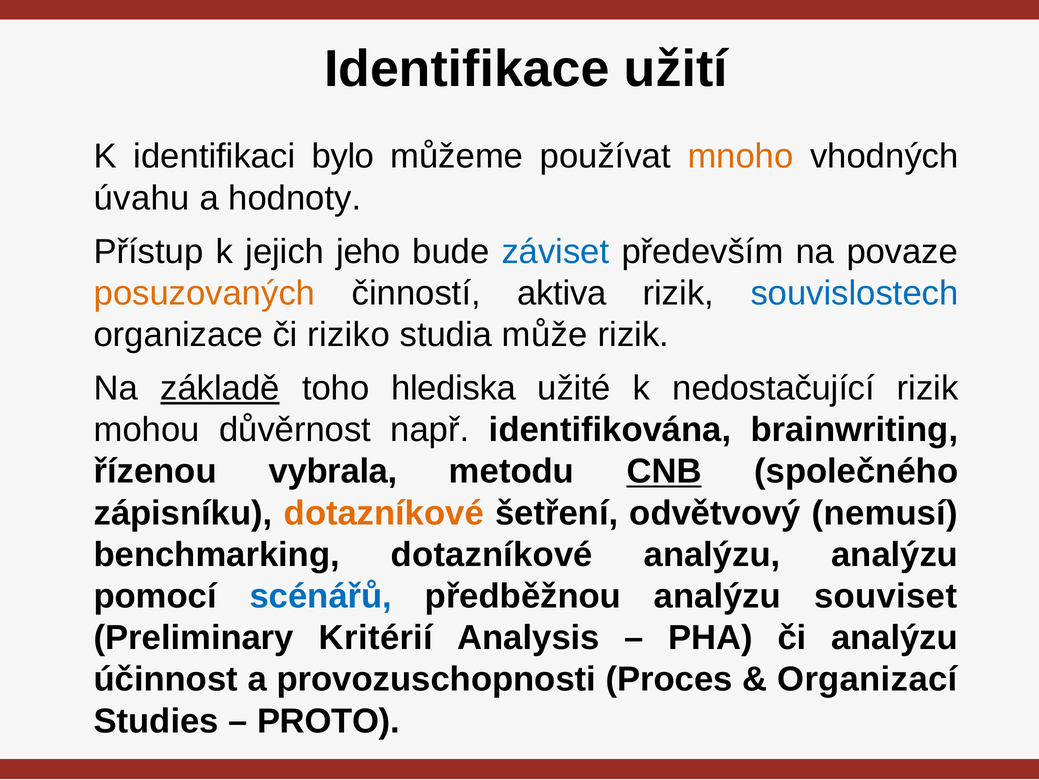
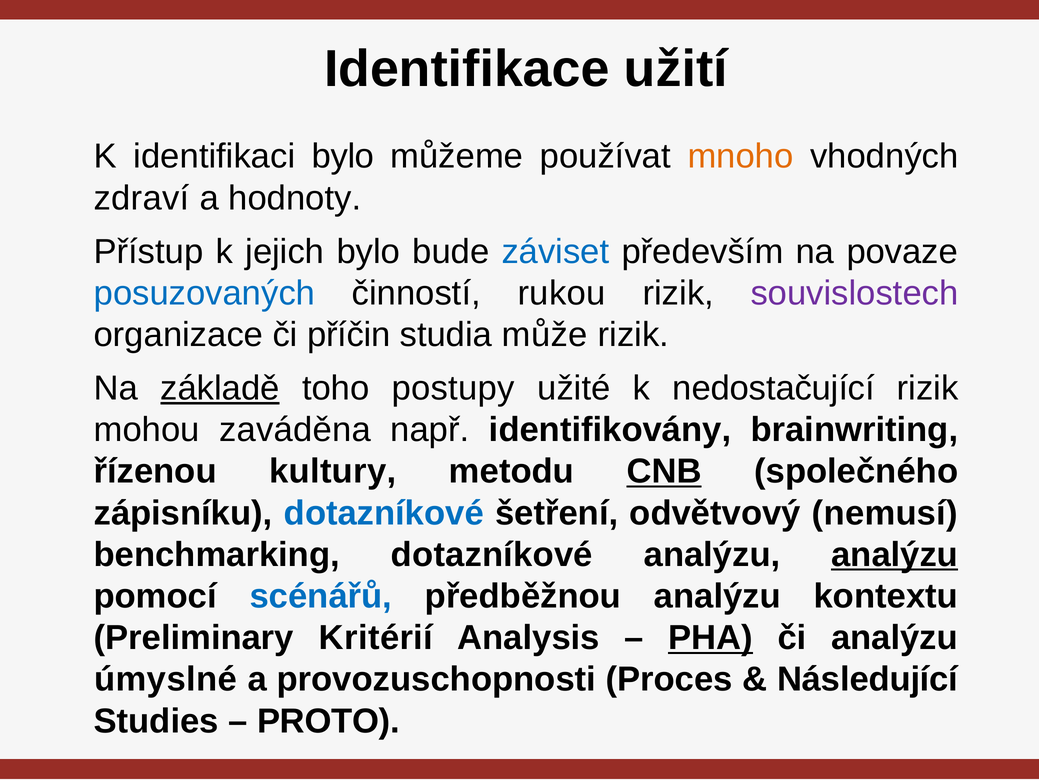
úvahu: úvahu -> zdraví
jejich jeho: jeho -> bylo
posuzovaných colour: orange -> blue
aktiva: aktiva -> rukou
souvislostech colour: blue -> purple
riziko: riziko -> příčin
hlediska: hlediska -> postupy
důvěrnost: důvěrnost -> zaváděna
identifikována: identifikována -> identifikovány
vybrala: vybrala -> kultury
dotazníkové at (384, 513) colour: orange -> blue
analýzu at (895, 554) underline: none -> present
souviset: souviset -> kontextu
PHA underline: none -> present
účinnost: účinnost -> úmyslné
Organizací: Organizací -> Následující
